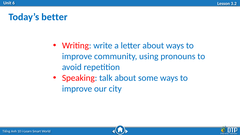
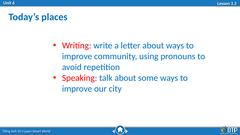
better: better -> places
